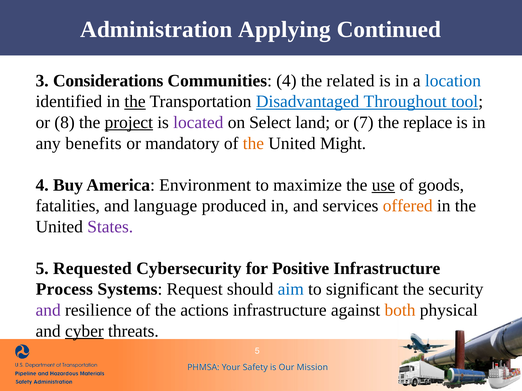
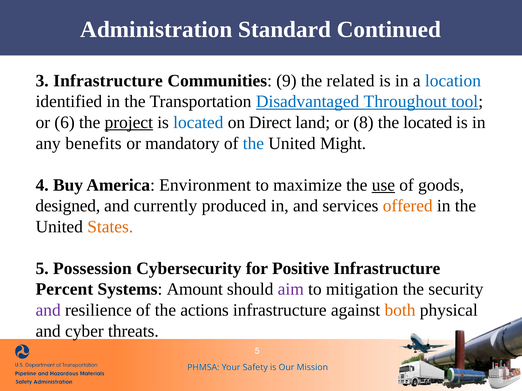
Applying: Applying -> Standard
3 Considerations: Considerations -> Infrastructure
Communities 4: 4 -> 9
the at (135, 102) underline: present -> none
8: 8 -> 6
located at (198, 123) colour: purple -> blue
Select: Select -> Direct
7: 7 -> 8
the replace: replace -> located
the at (253, 143) colour: orange -> blue
fatalities: fatalities -> designed
language: language -> currently
States colour: purple -> orange
Requested: Requested -> Possession
Process: Process -> Percent
Request: Request -> Amount
aim colour: blue -> purple
significant: significant -> mitigation
cyber underline: present -> none
